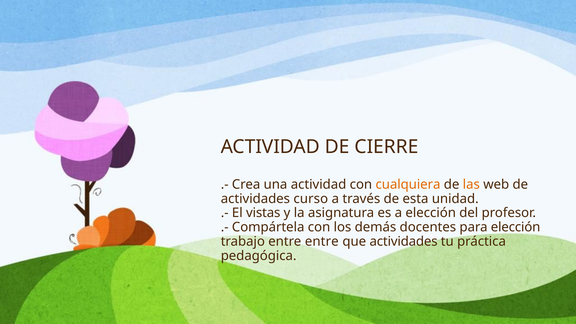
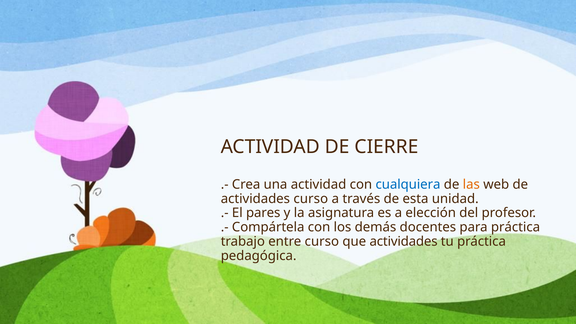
cualquiera colour: orange -> blue
vistas: vistas -> pares
para elección: elección -> práctica
entre entre: entre -> curso
